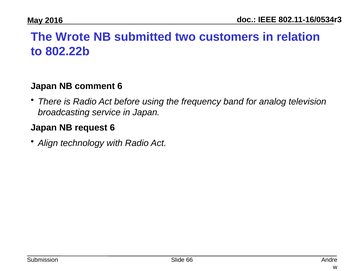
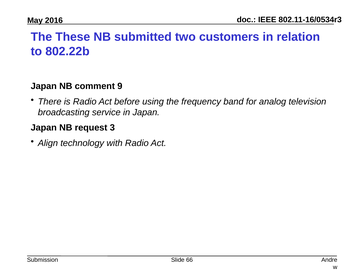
Wrote: Wrote -> These
comment 6: 6 -> 9
request 6: 6 -> 3
